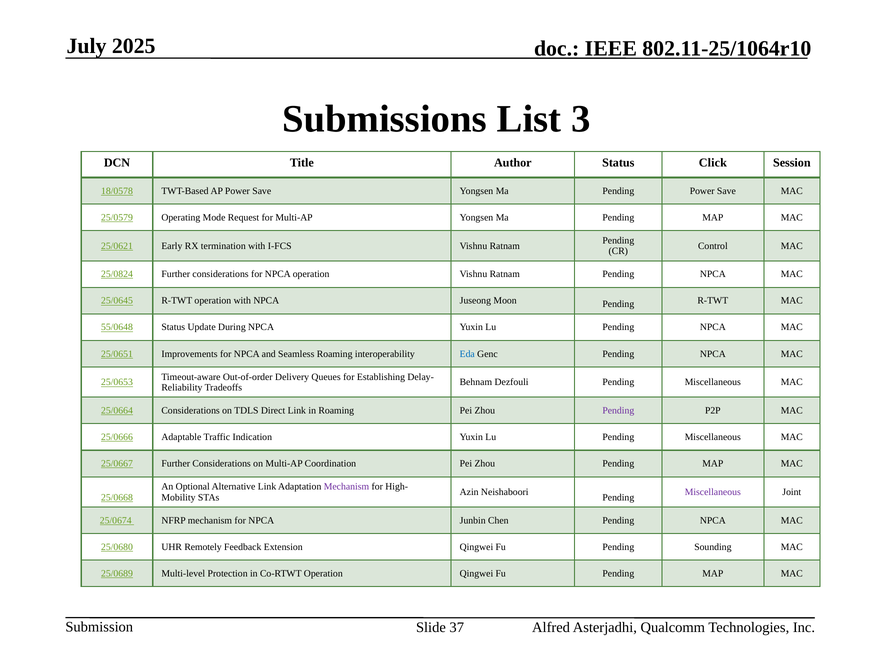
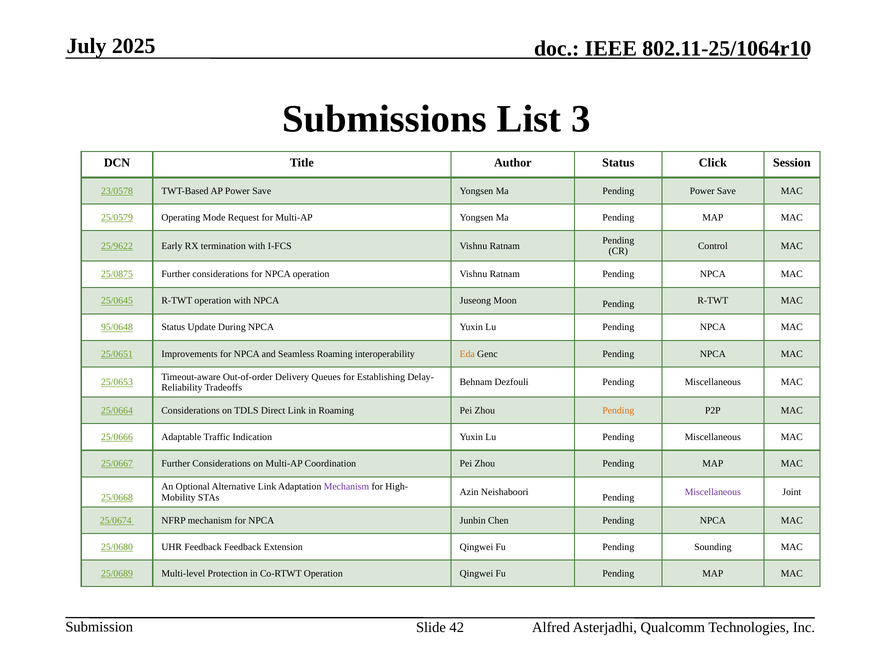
18/0578: 18/0578 -> 23/0578
25/0621: 25/0621 -> 25/9622
25/0824: 25/0824 -> 25/0875
55/0648: 55/0648 -> 95/0648
Eda colour: blue -> orange
Pending at (618, 411) colour: purple -> orange
UHR Remotely: Remotely -> Feedback
37: 37 -> 42
